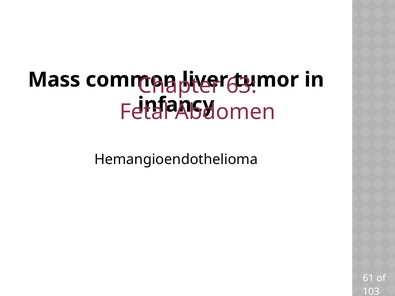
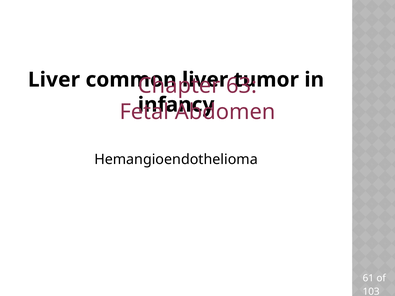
Mass at (54, 80): Mass -> Liver
